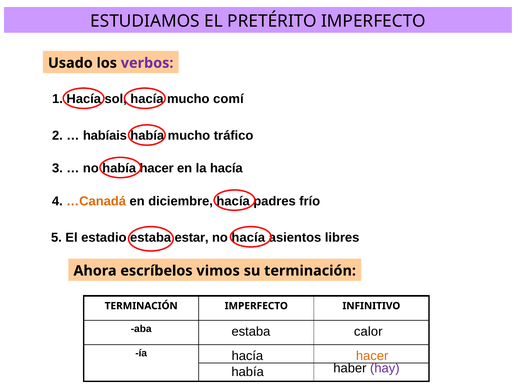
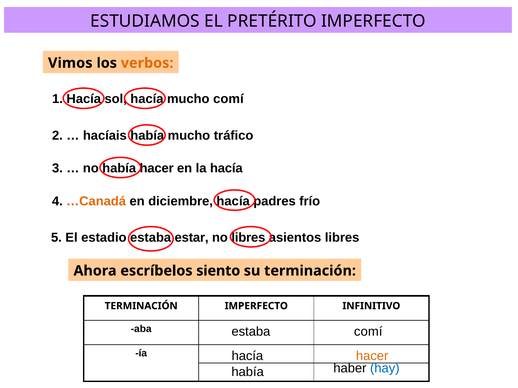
Usado: Usado -> Vimos
verbos colour: purple -> orange
habíais: habíais -> hacíais
no hacía: hacía -> libres
vimos: vimos -> siento
estaba calor: calor -> comí
hay colour: purple -> blue
